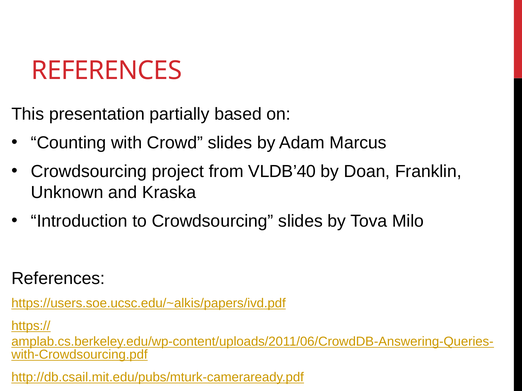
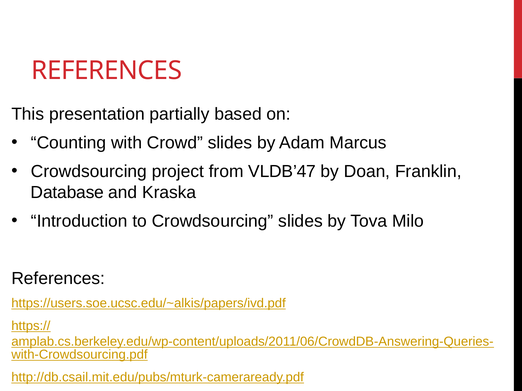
VLDB’40: VLDB’40 -> VLDB’47
Unknown: Unknown -> Database
